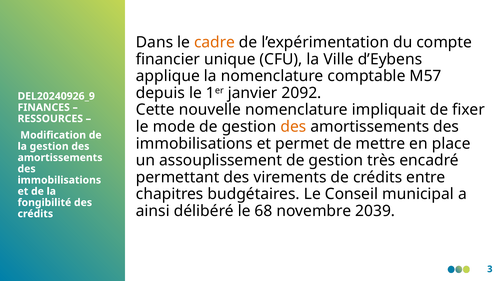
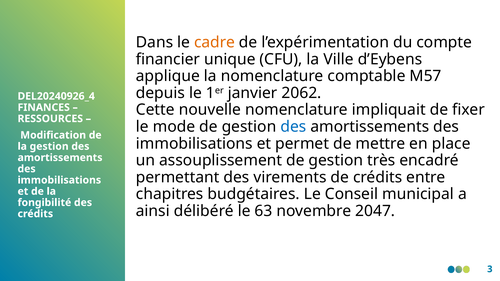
2092: 2092 -> 2062
DEL20240926_9: DEL20240926_9 -> DEL20240926_4
des at (293, 127) colour: orange -> blue
68: 68 -> 63
2039: 2039 -> 2047
